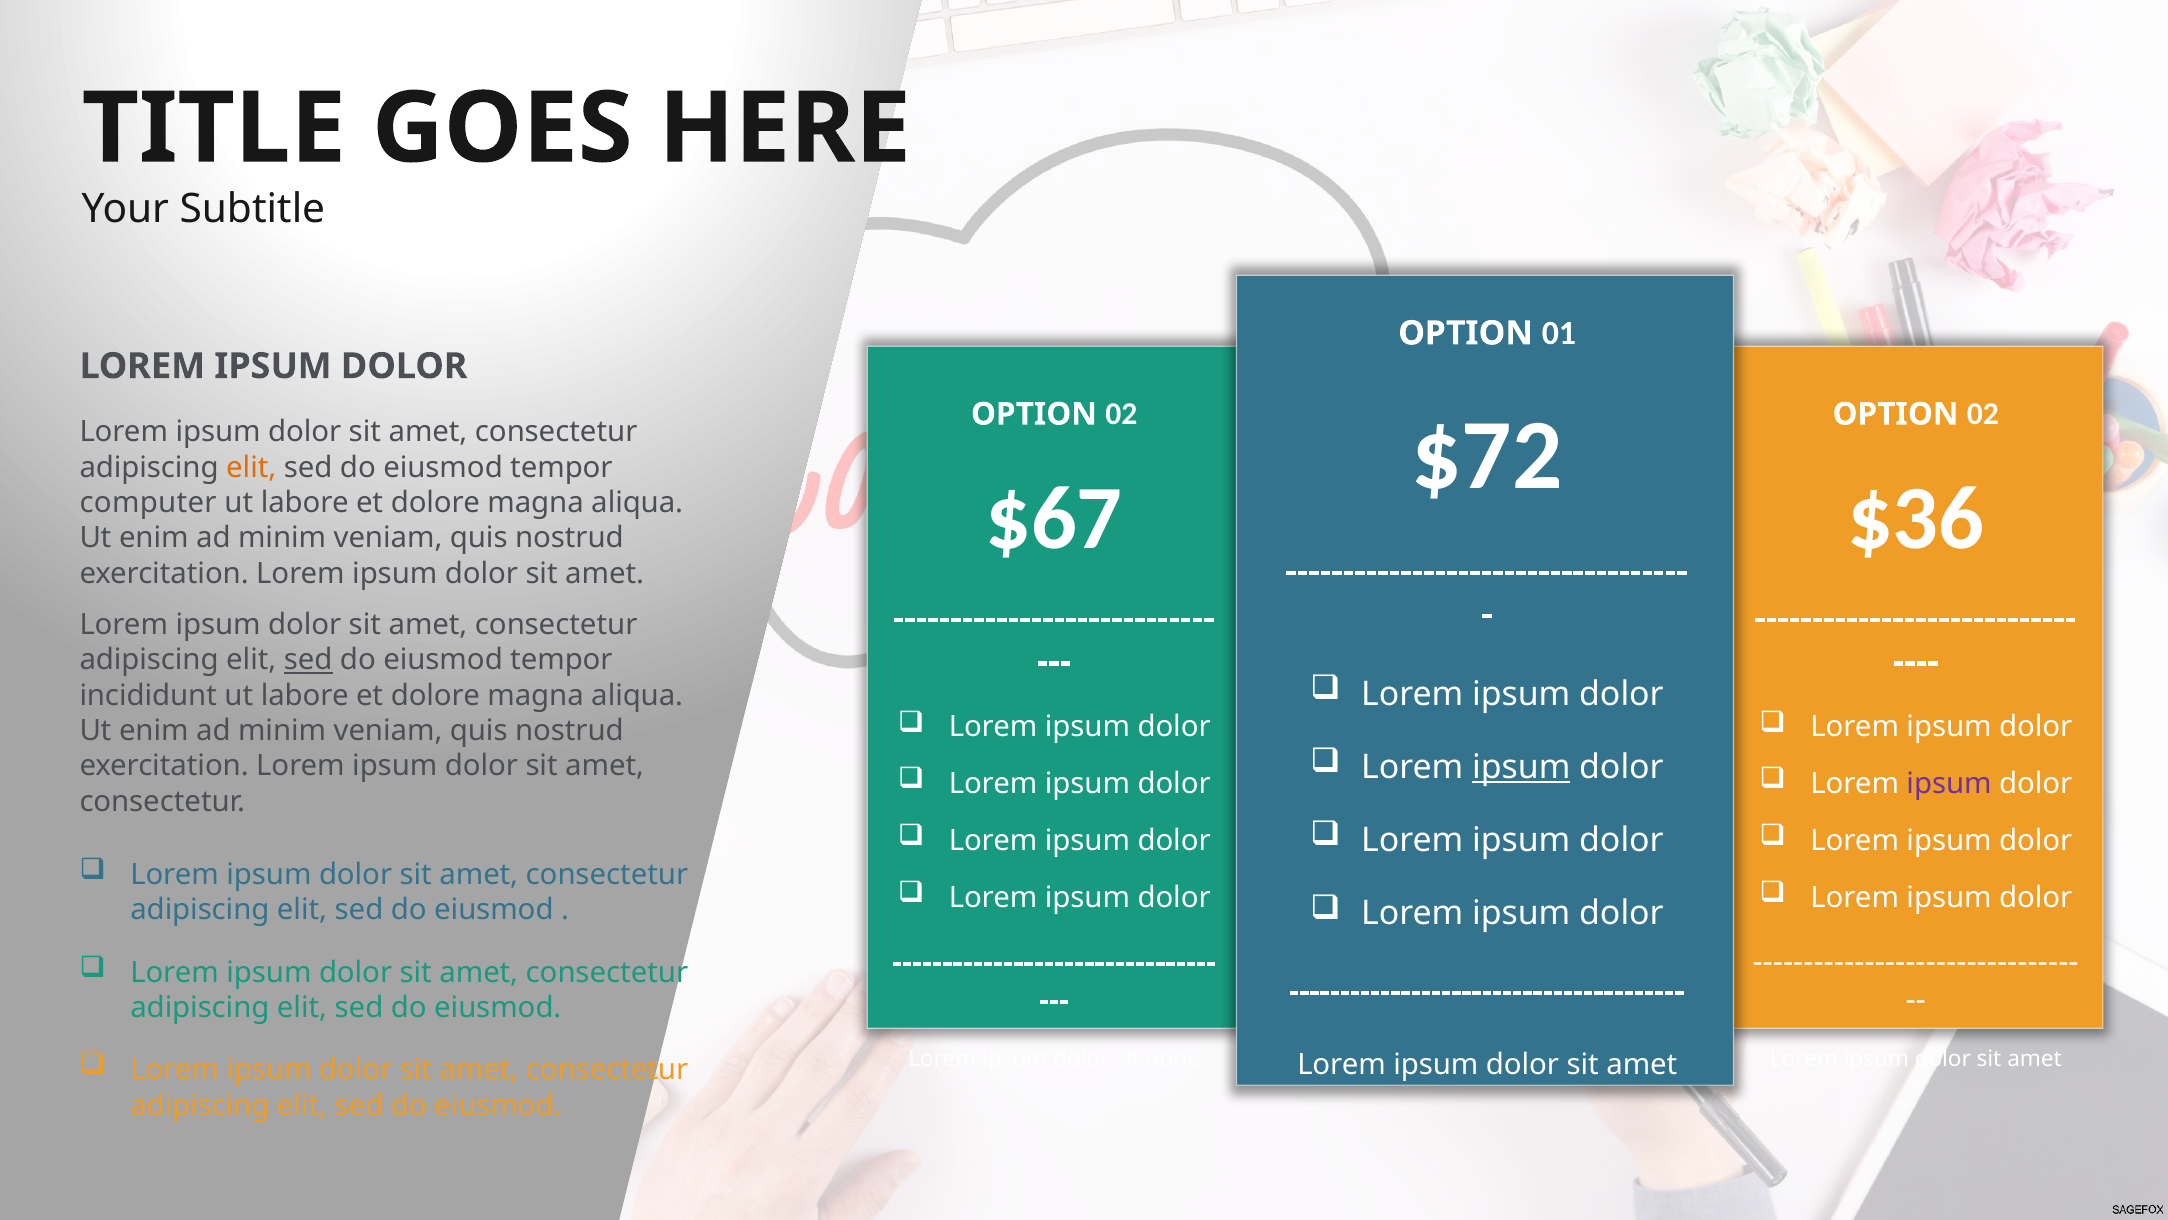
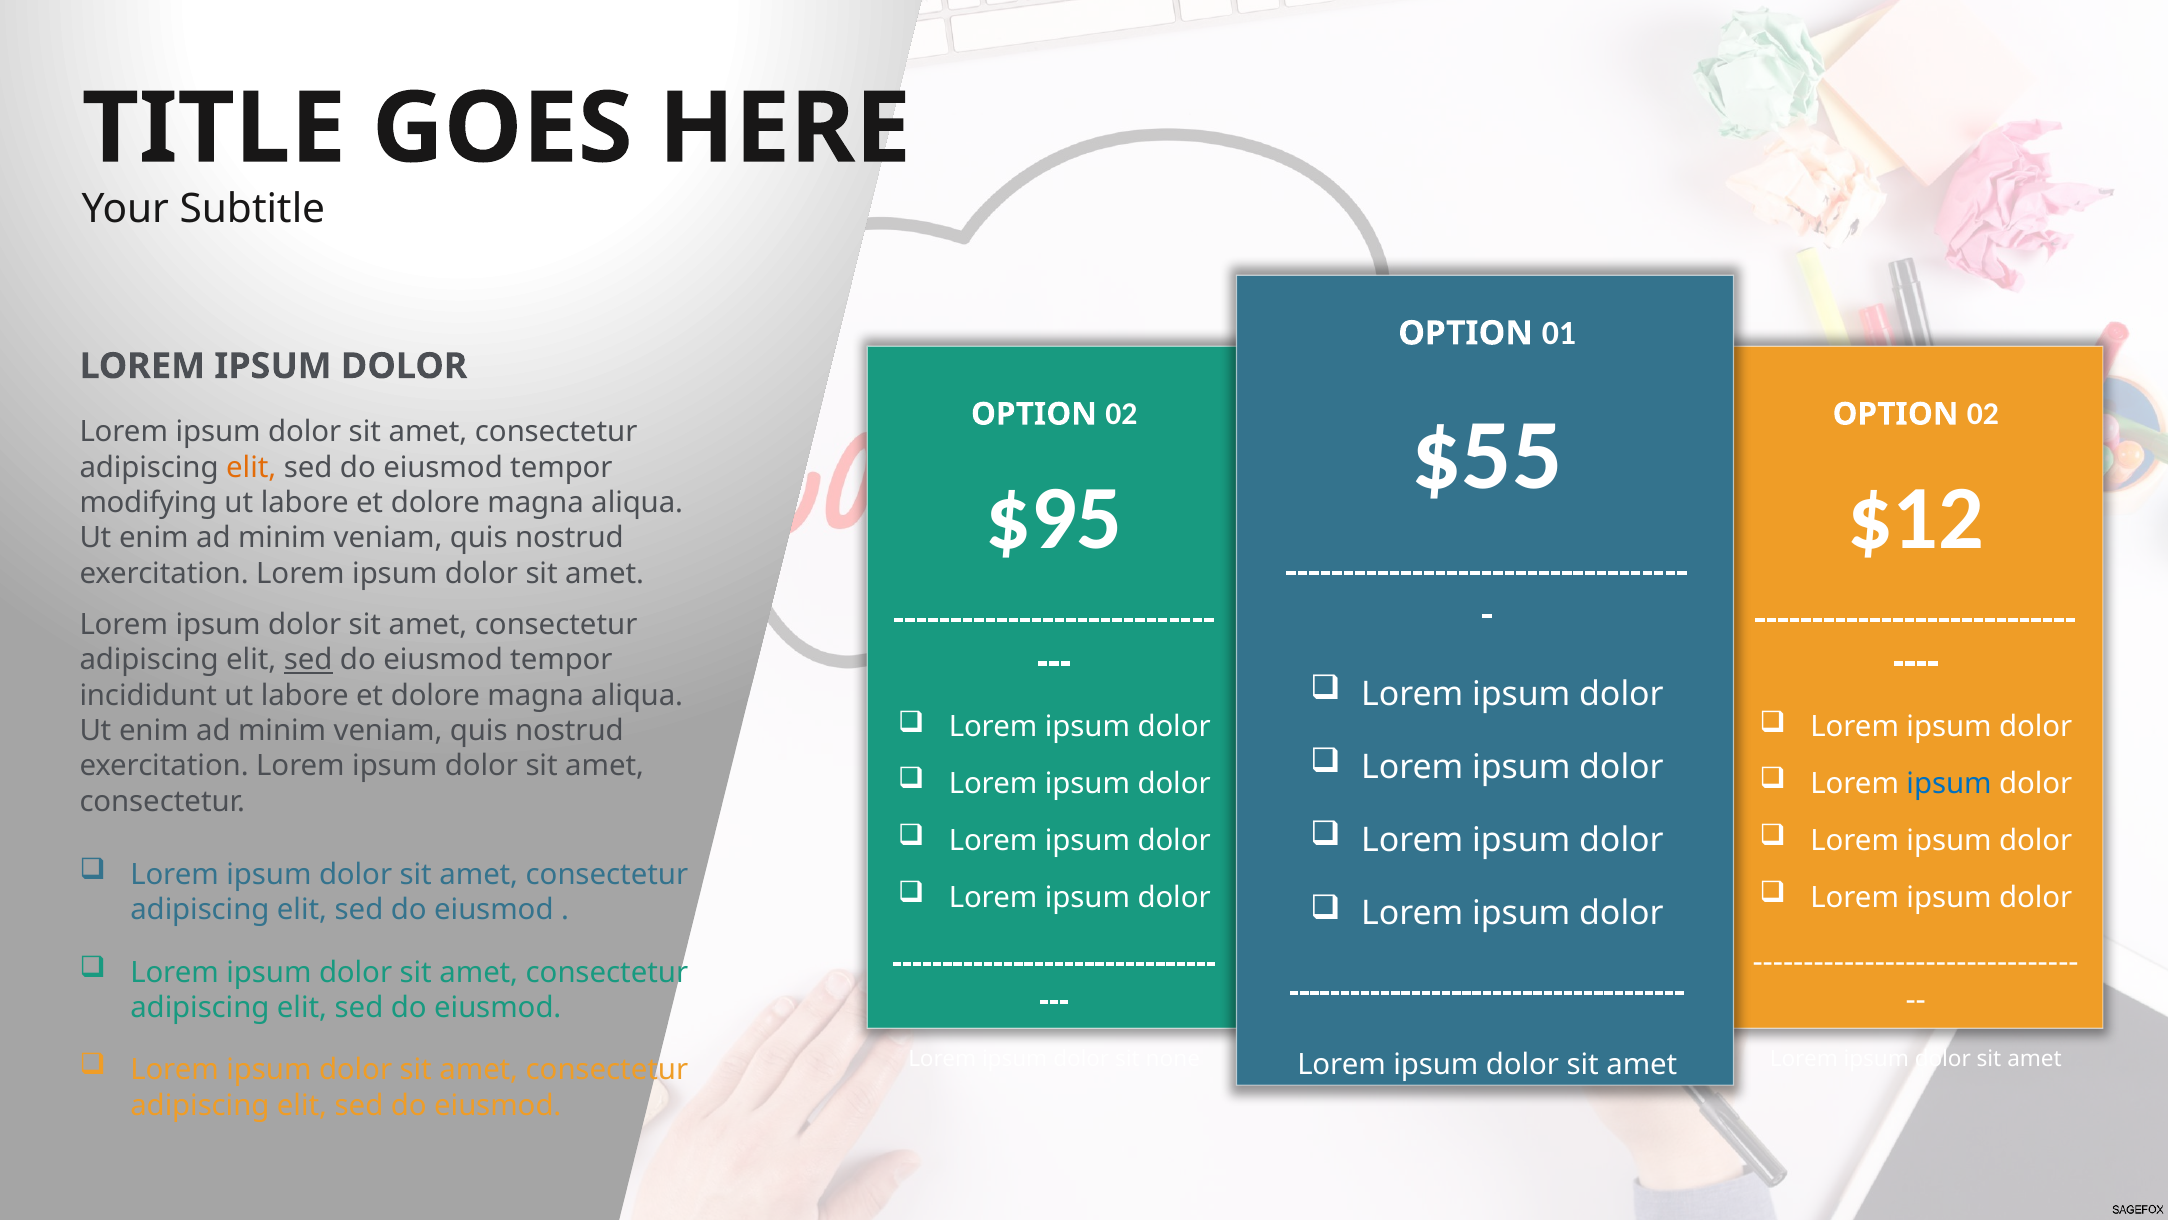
$72: $72 -> $55
$67: $67 -> $95
$36: $36 -> $12
computer: computer -> modifying
ipsum at (1521, 767) underline: present -> none
ipsum at (1949, 784) colour: purple -> blue
